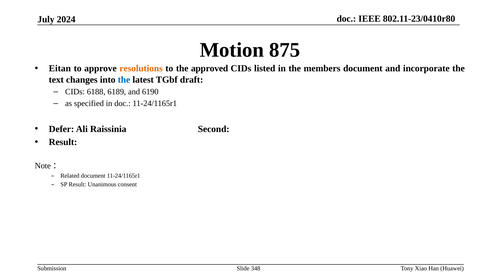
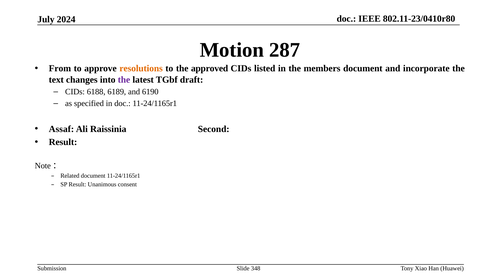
875: 875 -> 287
Eitan: Eitan -> From
the at (124, 80) colour: blue -> purple
Defer: Defer -> Assaf
